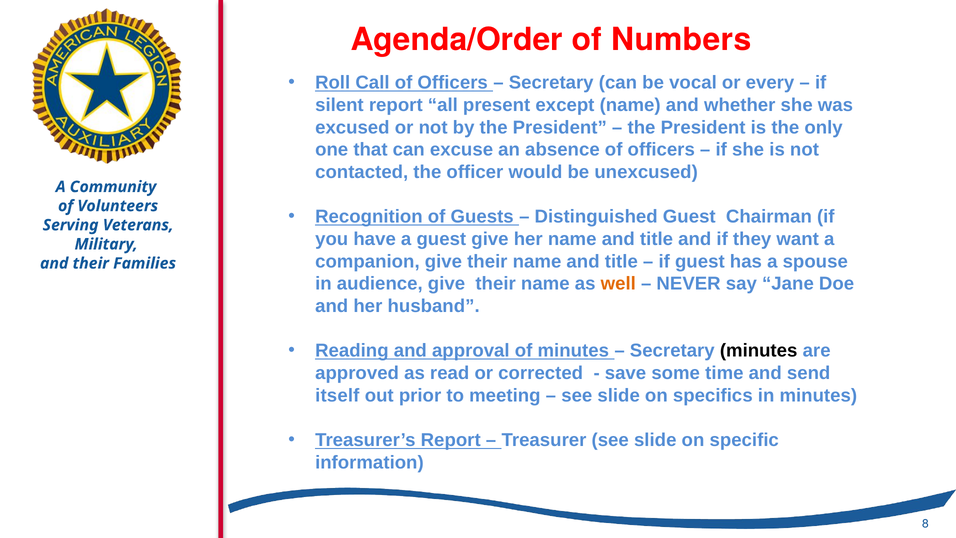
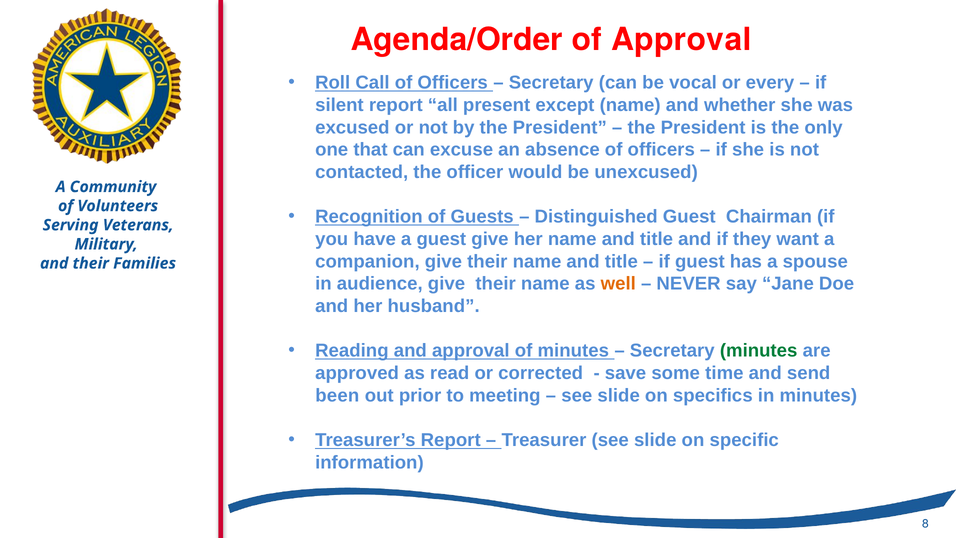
of Numbers: Numbers -> Approval
minutes at (759, 351) colour: black -> green
itself: itself -> been
